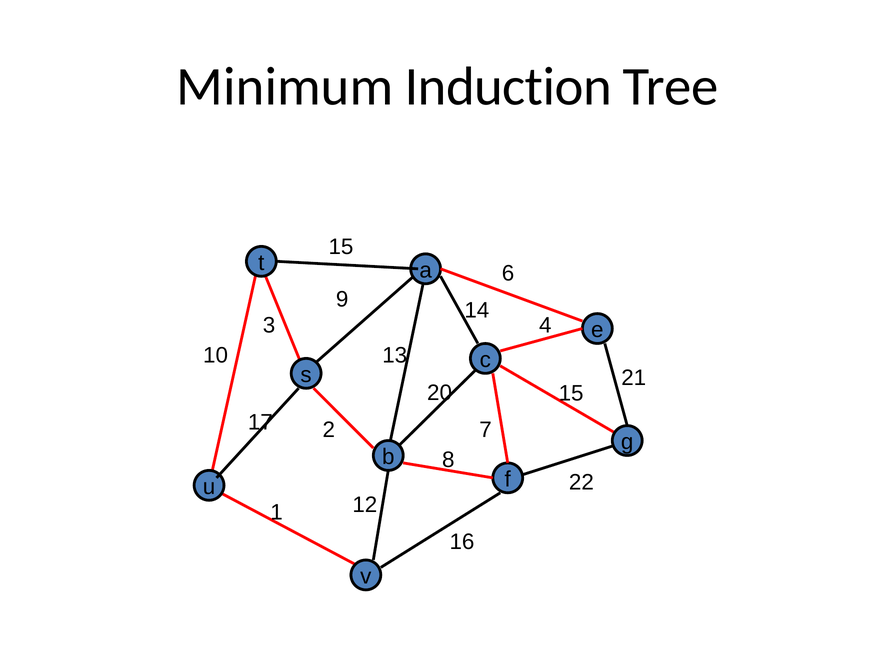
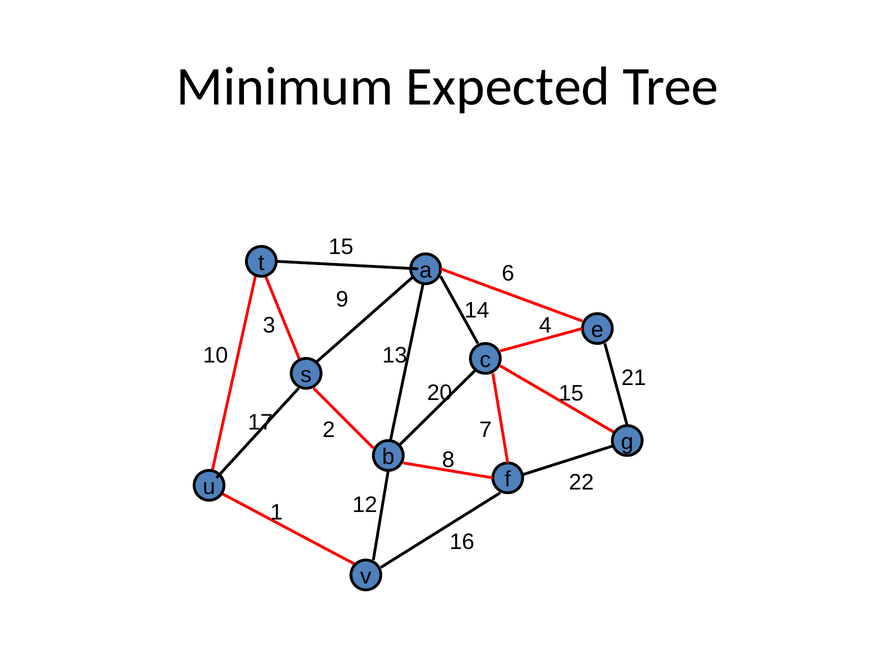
Induction: Induction -> Expected
